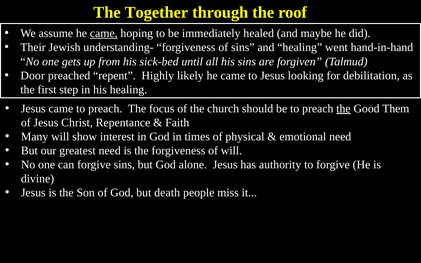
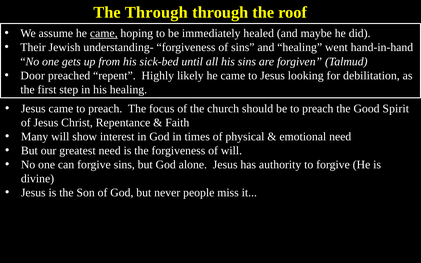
The Together: Together -> Through
the at (343, 109) underline: present -> none
Them: Them -> Spirit
death: death -> never
